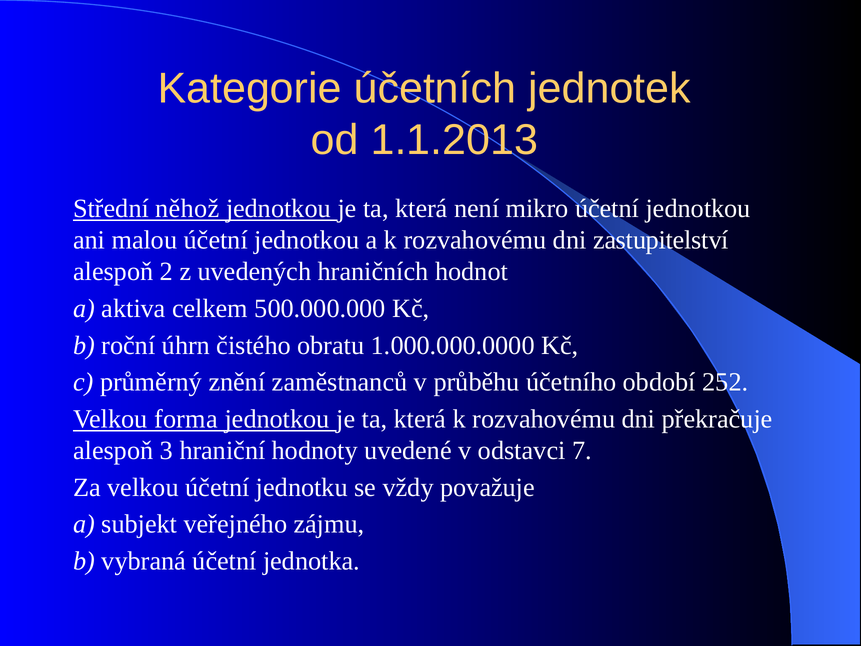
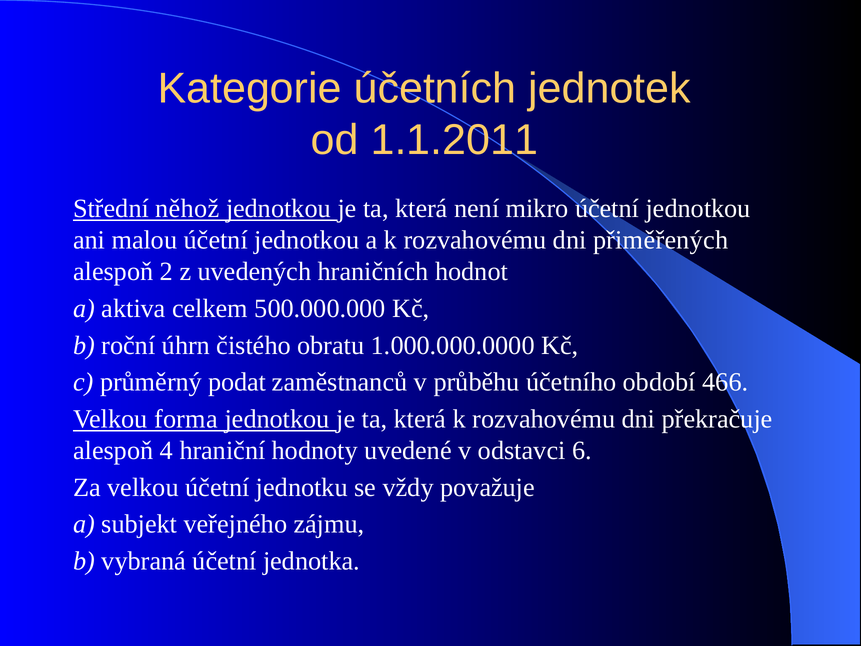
1.1.2013: 1.1.2013 -> 1.1.2011
zastupitelství: zastupitelství -> přiměřených
znění: znění -> podat
252: 252 -> 466
3: 3 -> 4
7: 7 -> 6
